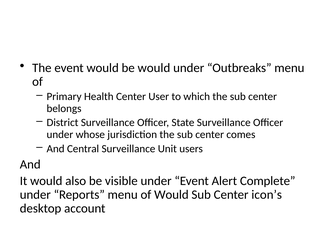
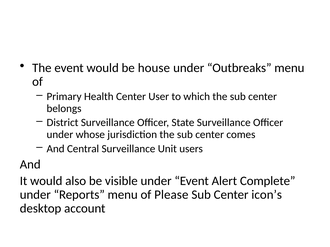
be would: would -> house
of Would: Would -> Please
